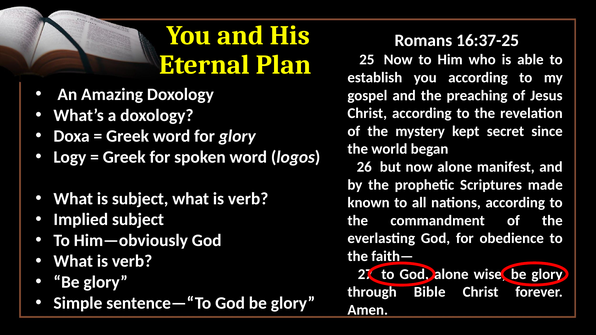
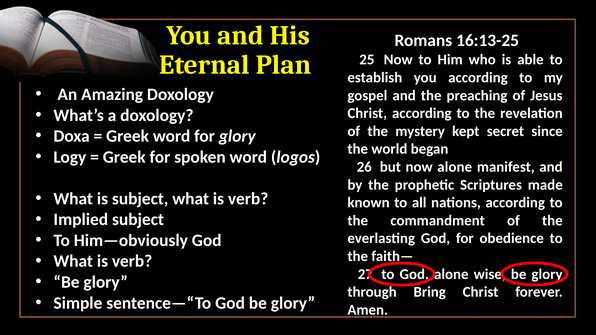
16:37-25: 16:37-25 -> 16:13-25
Bible: Bible -> Bring
